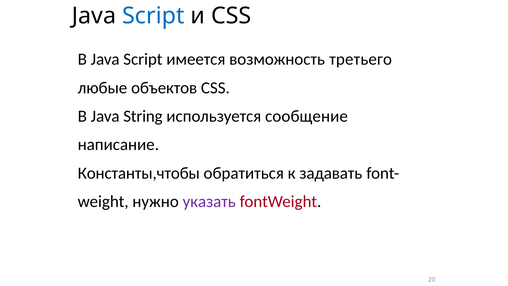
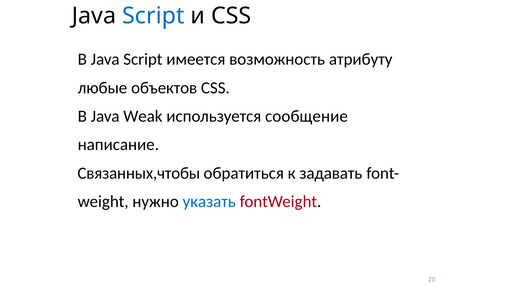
третьего: третьего -> атрибуту
String: String -> Weak
Константы,чтобы: Константы,чтобы -> Связанных,чтобы
указать colour: purple -> blue
